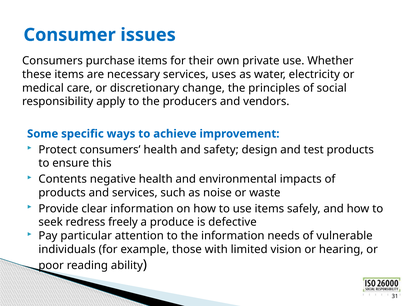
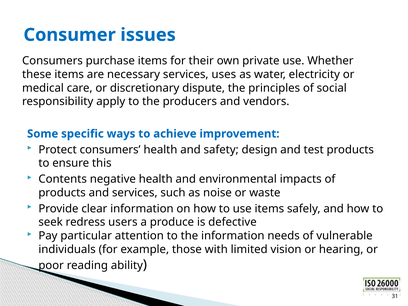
change: change -> dispute
freely: freely -> users
